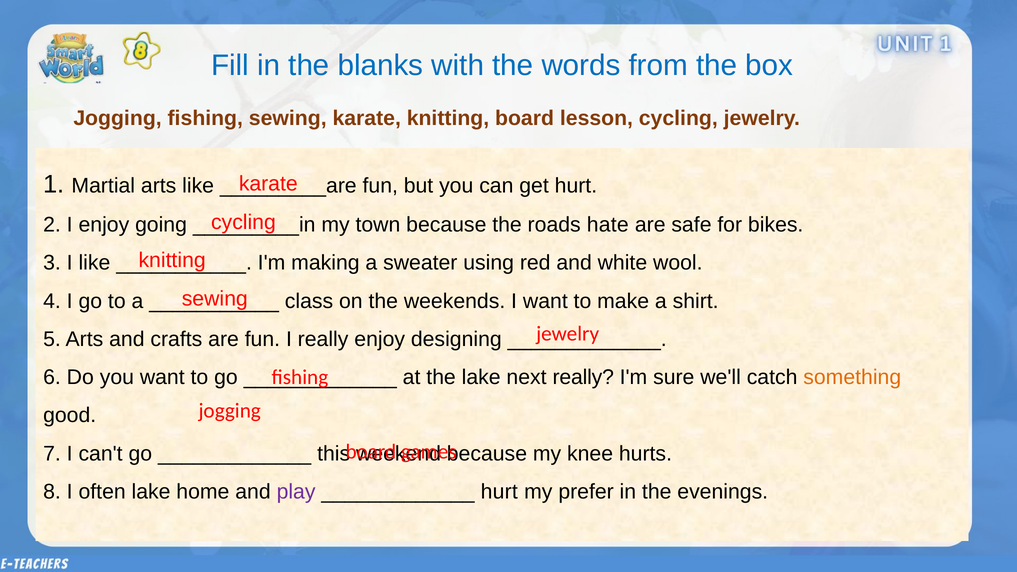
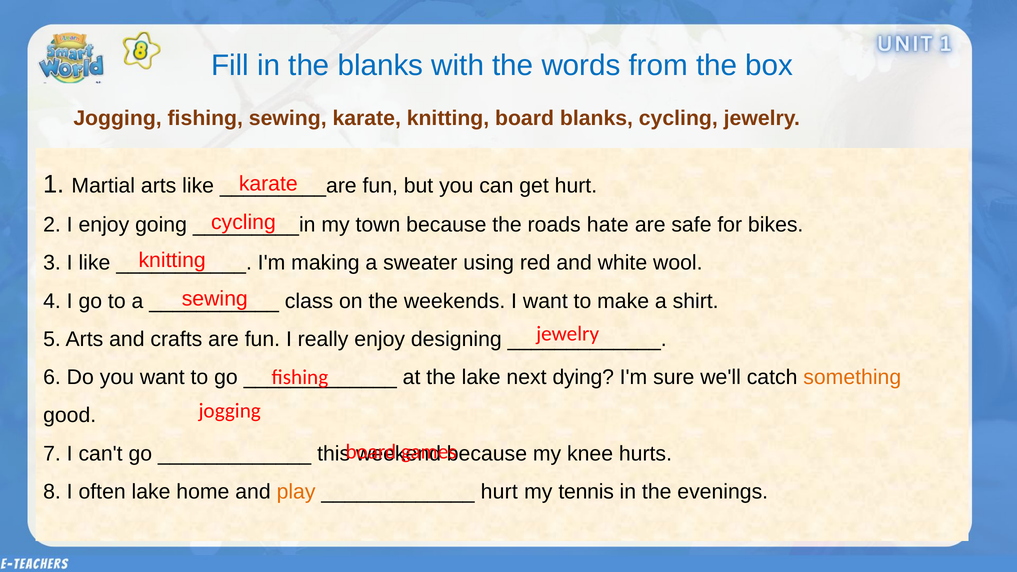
board lesson: lesson -> blanks
next really: really -> dying
play colour: purple -> orange
prefer: prefer -> tennis
